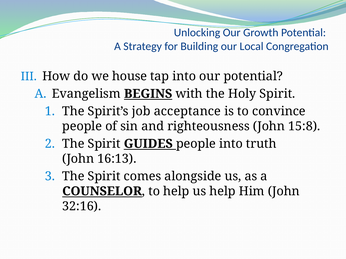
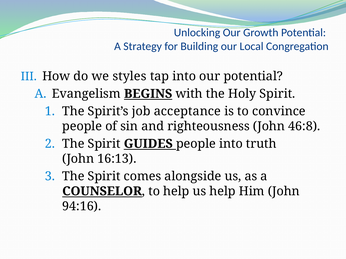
house: house -> styles
15:8: 15:8 -> 46:8
32:16: 32:16 -> 94:16
